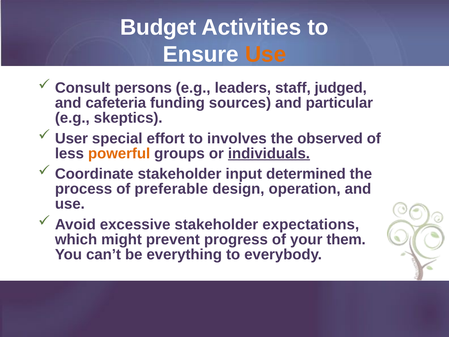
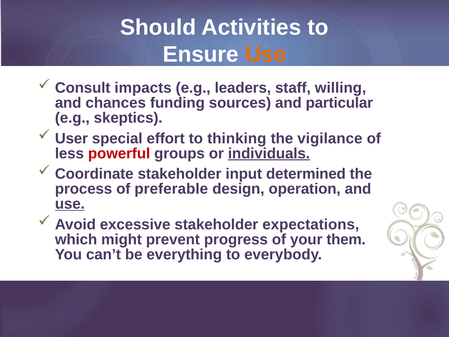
Budget: Budget -> Should
persons: persons -> impacts
judged: judged -> willing
cafeteria: cafeteria -> chances
involves: involves -> thinking
observed: observed -> vigilance
powerful colour: orange -> red
use at (70, 204) underline: none -> present
